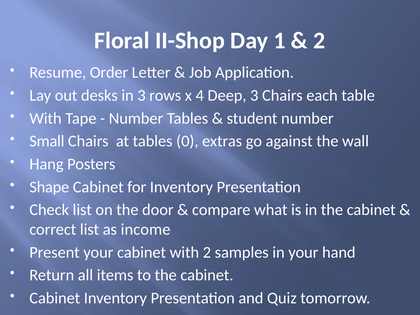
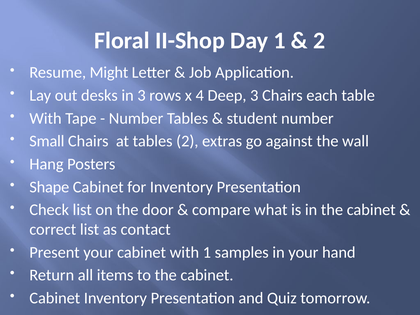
Order: Order -> Might
tables 0: 0 -> 2
income: income -> contact
with 2: 2 -> 1
